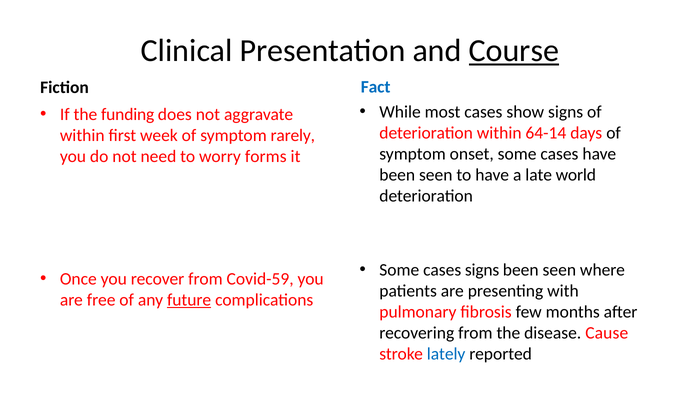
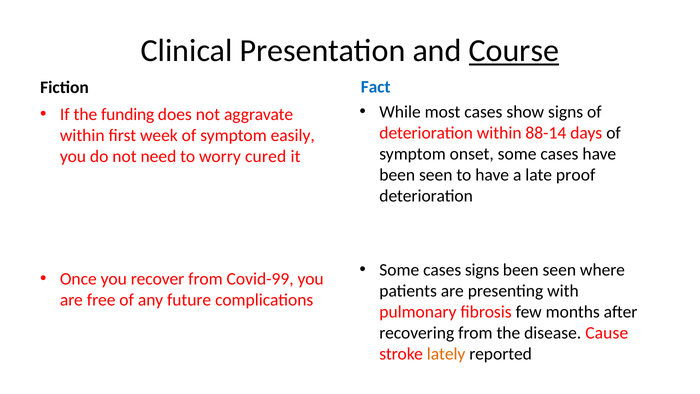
64-14: 64-14 -> 88-14
rarely: rarely -> easily
forms: forms -> cured
world: world -> proof
Covid-59: Covid-59 -> Covid-99
future underline: present -> none
lately colour: blue -> orange
